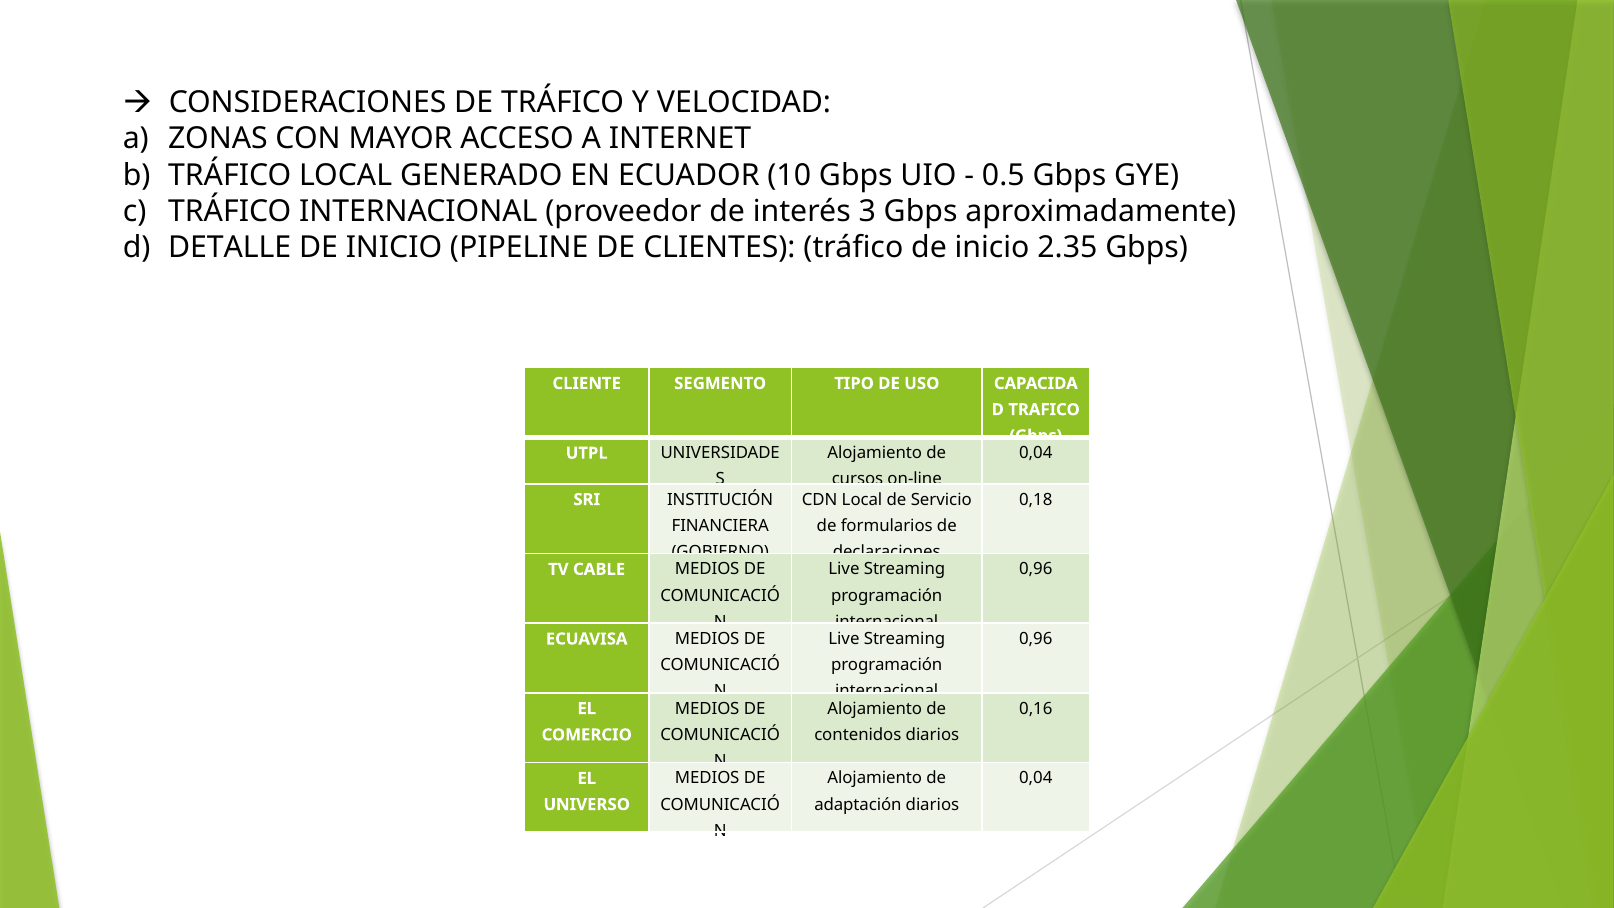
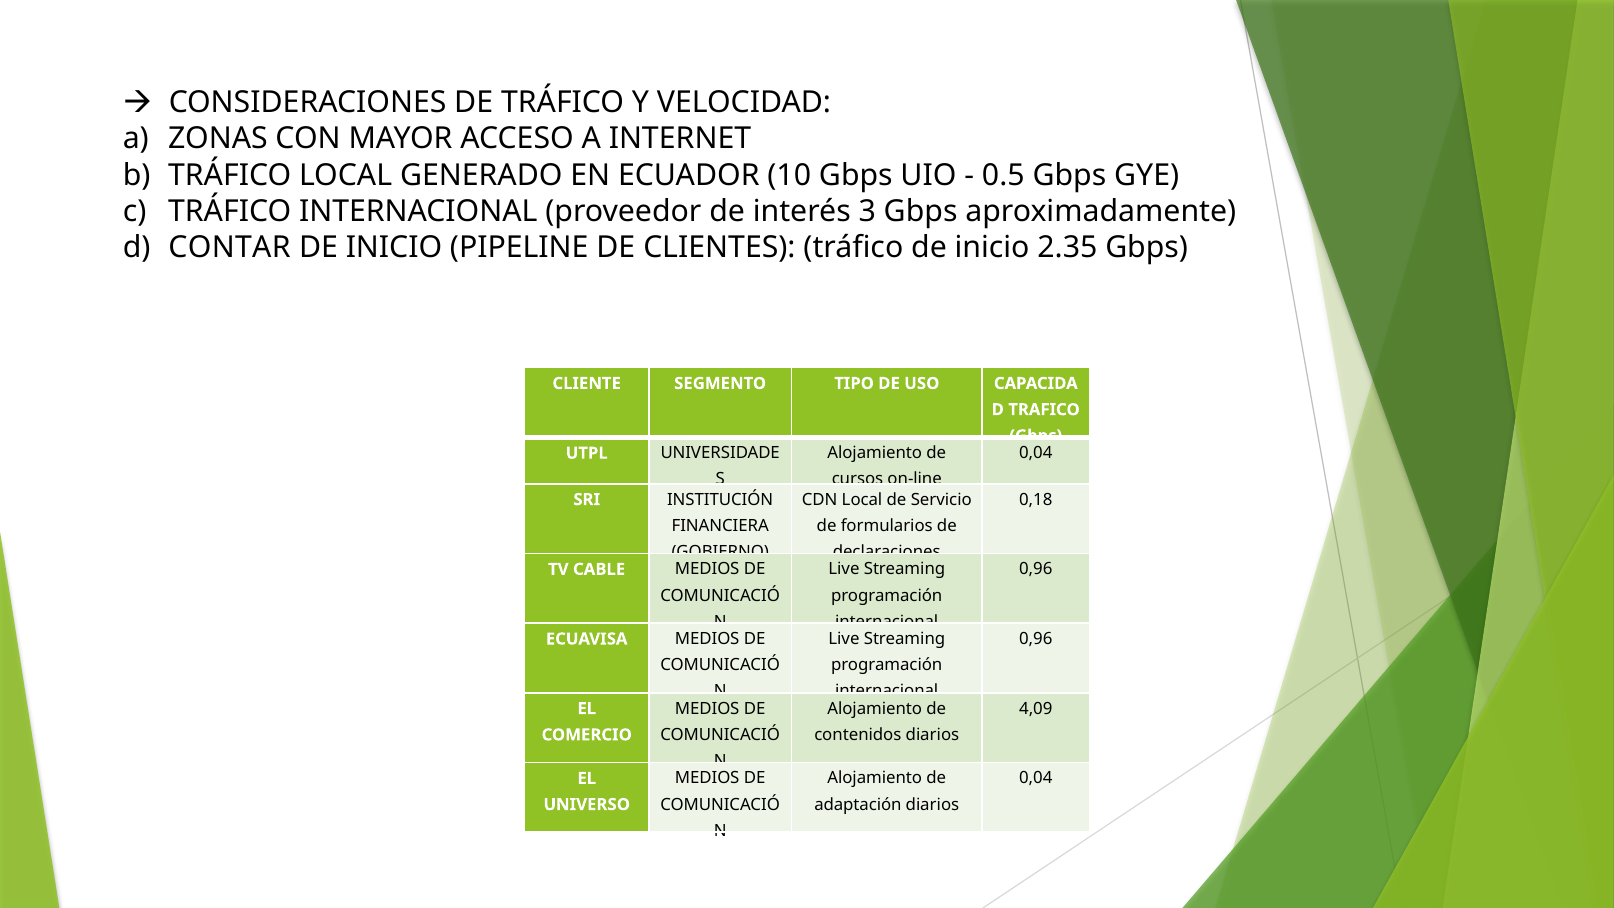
DETALLE: DETALLE -> CONTAR
0,16: 0,16 -> 4,09
